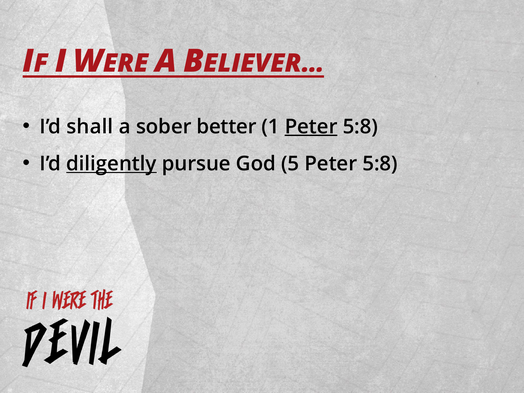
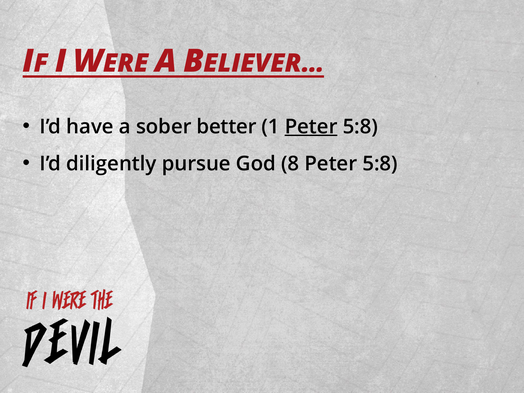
shall: shall -> have
diligently underline: present -> none
5: 5 -> 8
